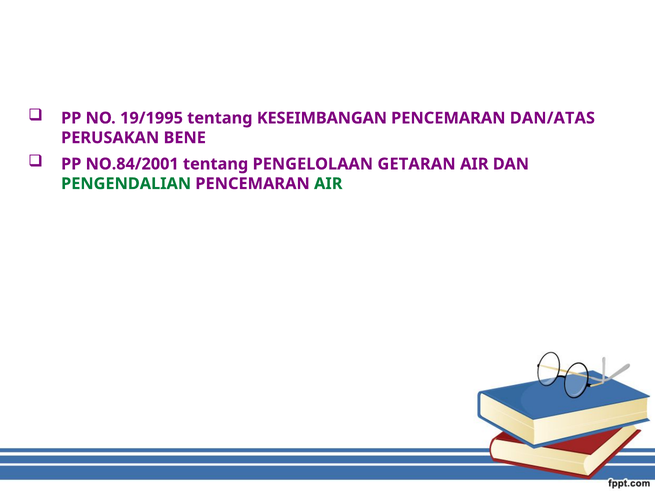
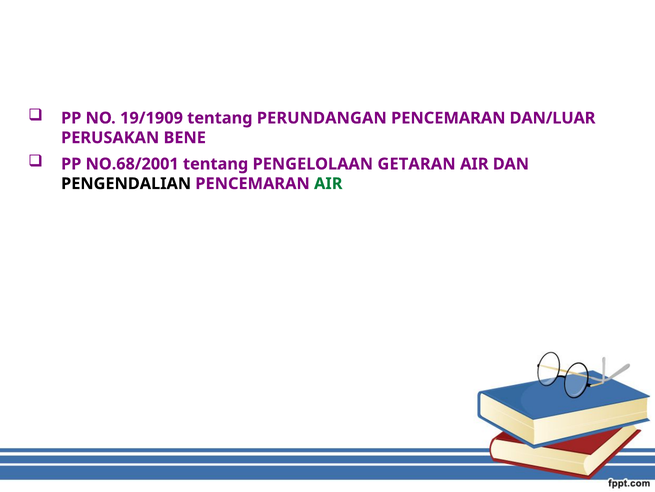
19/1995: 19/1995 -> 19/1909
KESEIMBANGAN: KESEIMBANGAN -> PERUNDANGAN
DAN/ATAS: DAN/ATAS -> DAN/LUAR
NO.84/2001: NO.84/2001 -> NO.68/2001
PENGENDALIAN colour: green -> black
